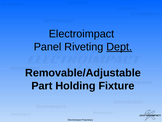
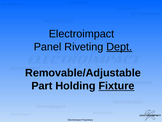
Fixture underline: none -> present
